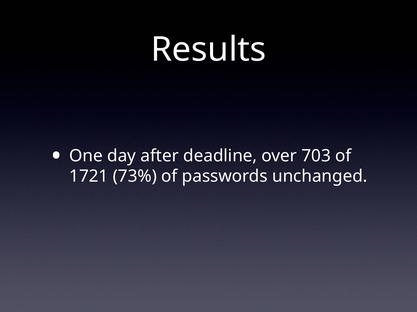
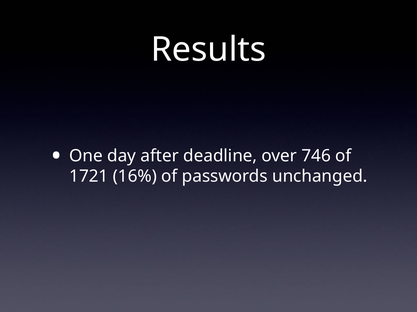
703: 703 -> 746
73%: 73% -> 16%
